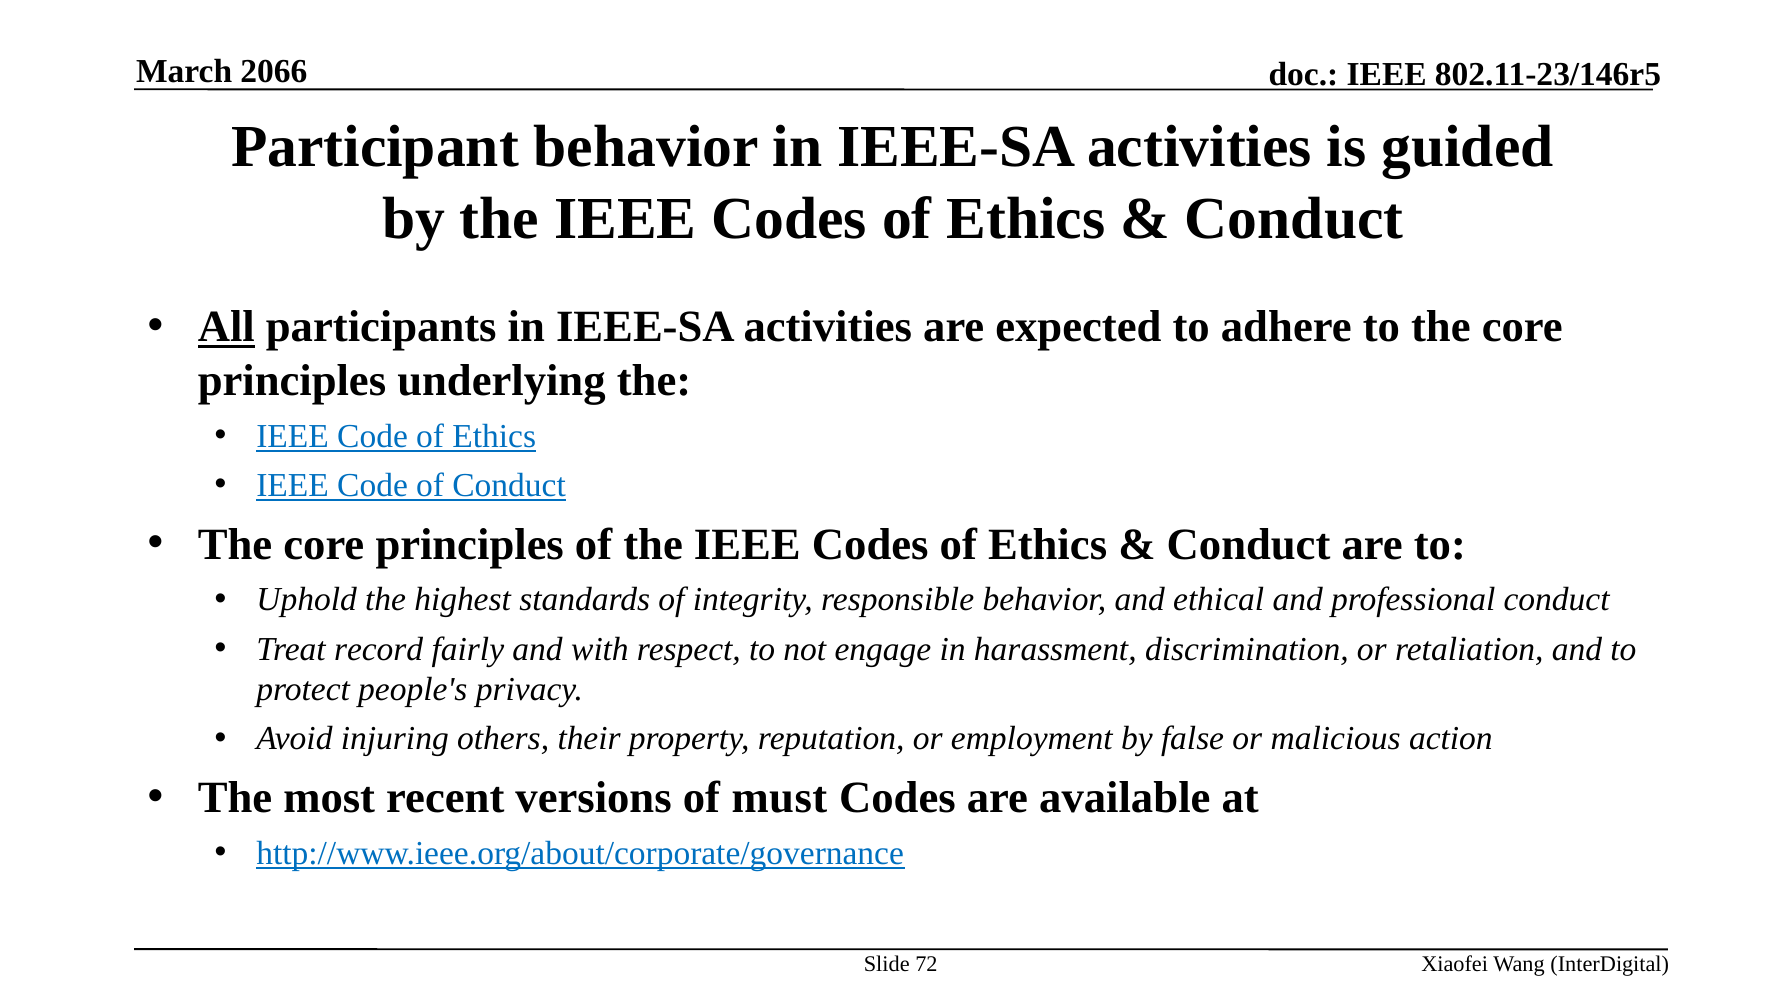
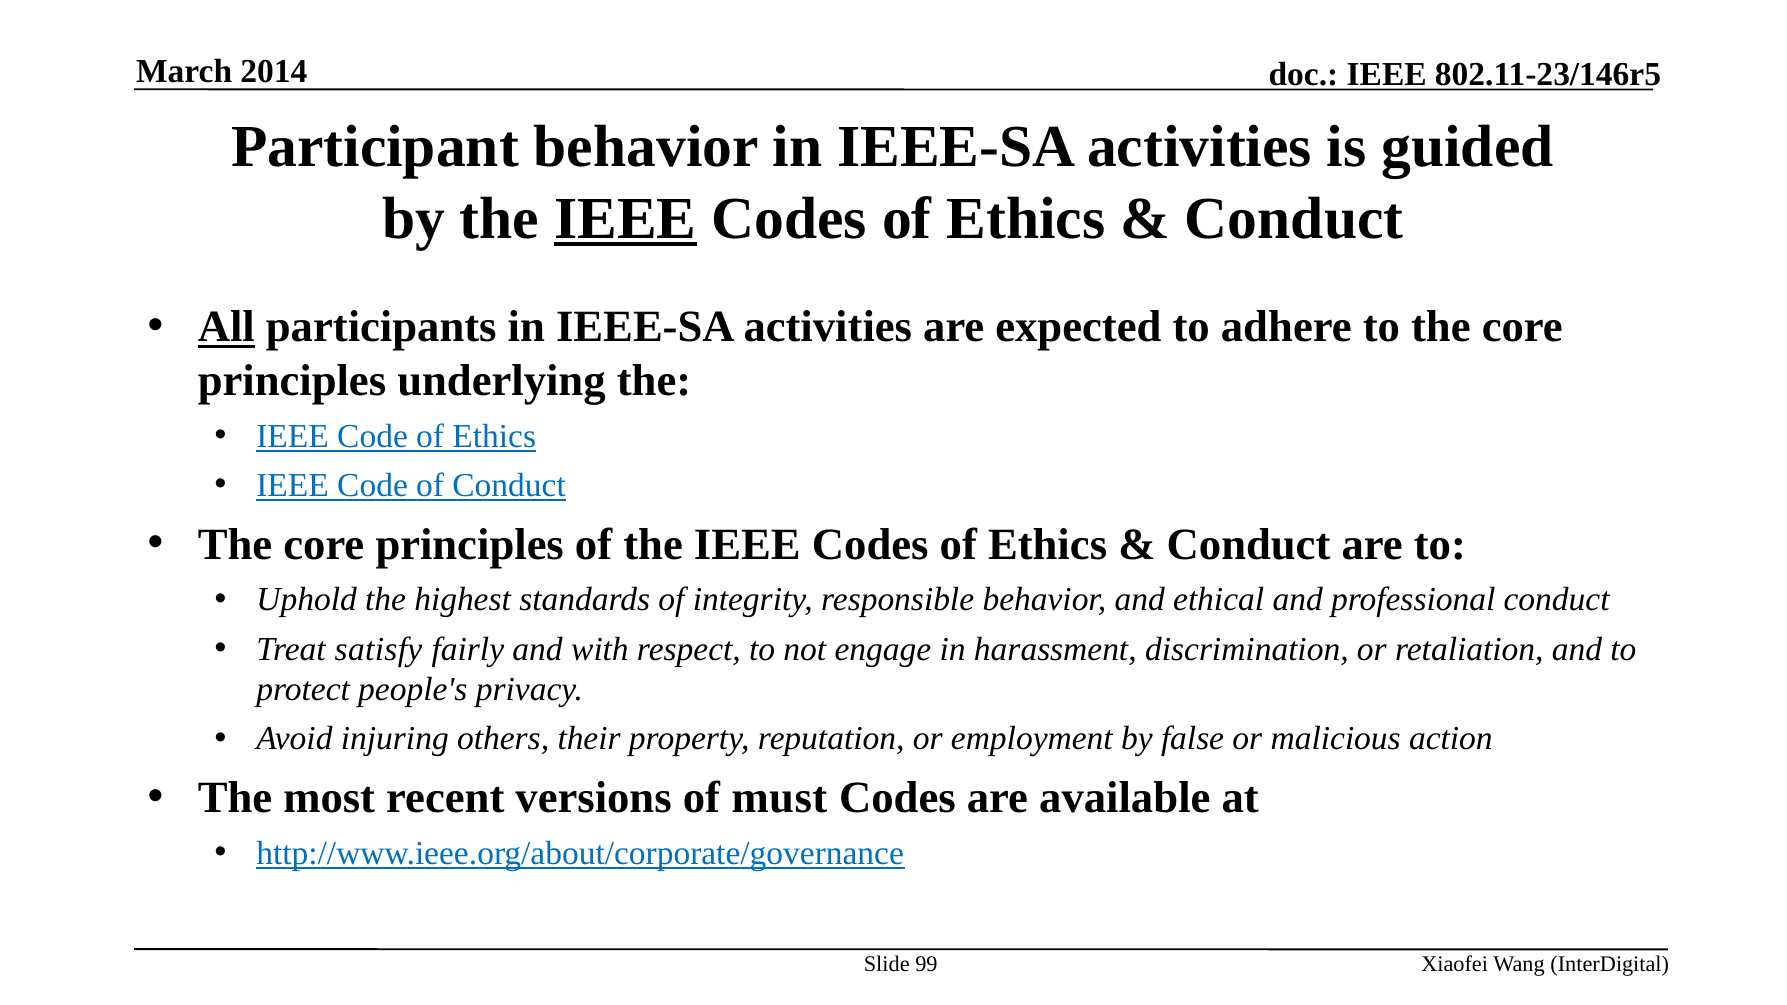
2066: 2066 -> 2014
IEEE at (625, 218) underline: none -> present
record: record -> satisfy
72: 72 -> 99
